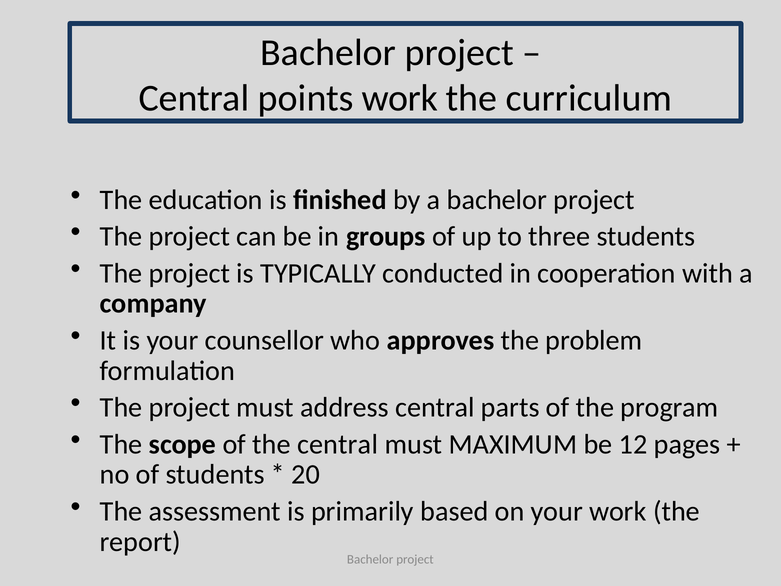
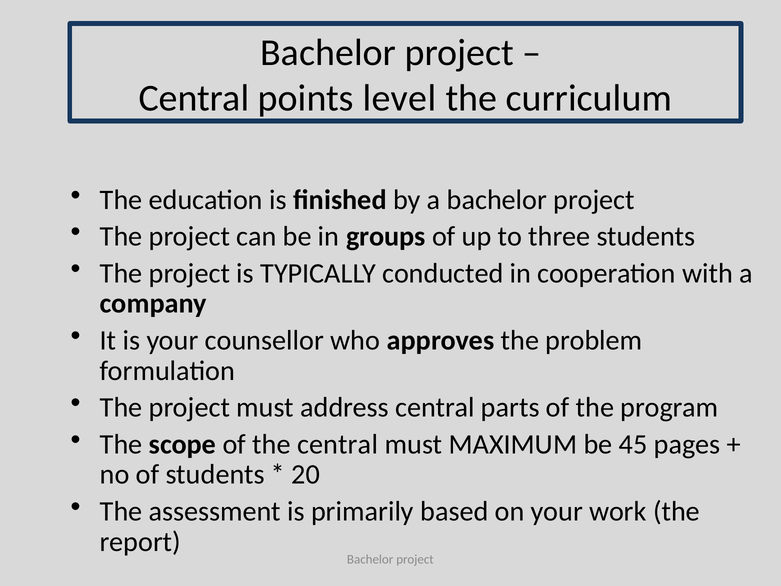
points work: work -> level
12: 12 -> 45
